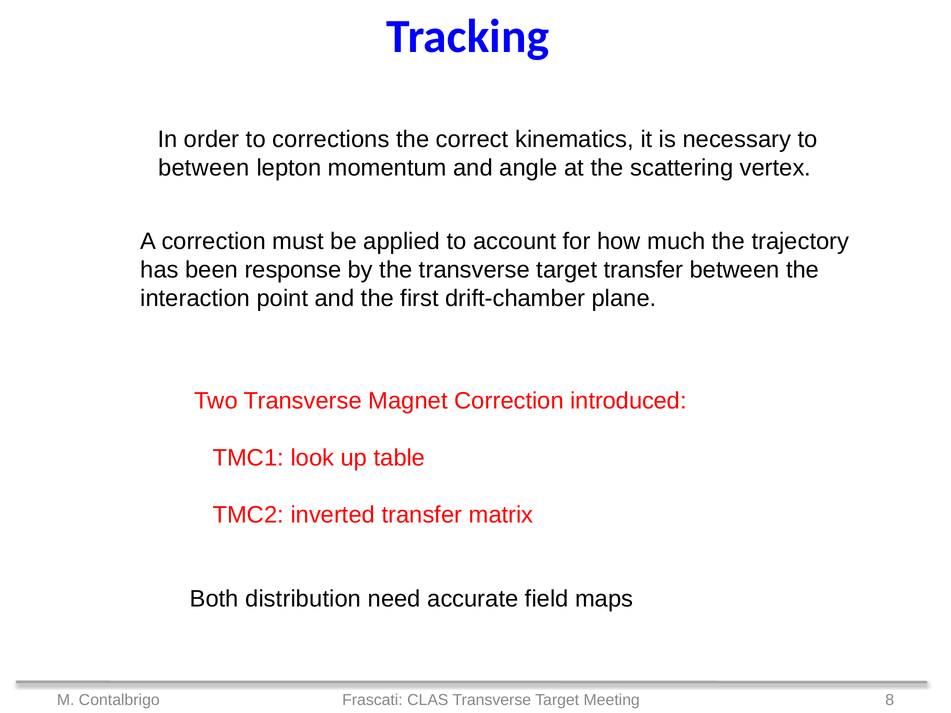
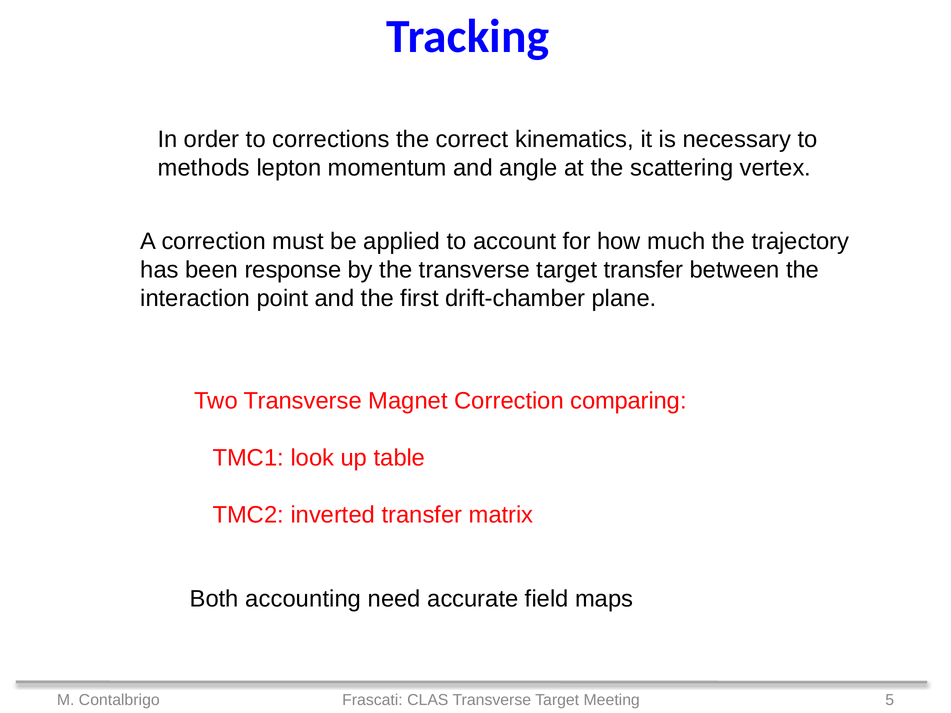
between at (204, 168): between -> methods
introduced: introduced -> comparing
distribution: distribution -> accounting
8: 8 -> 5
